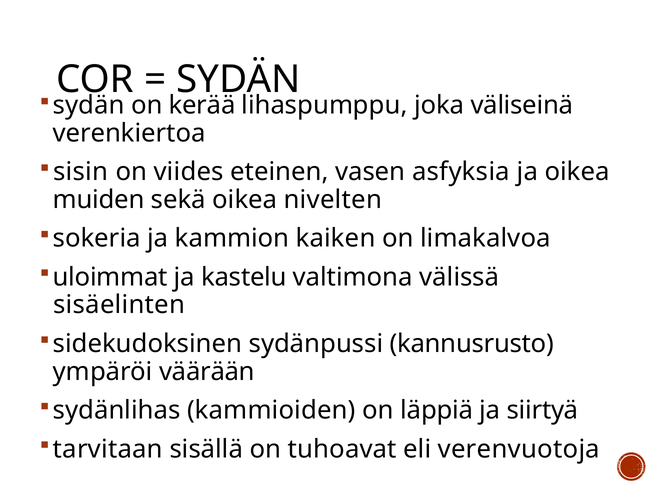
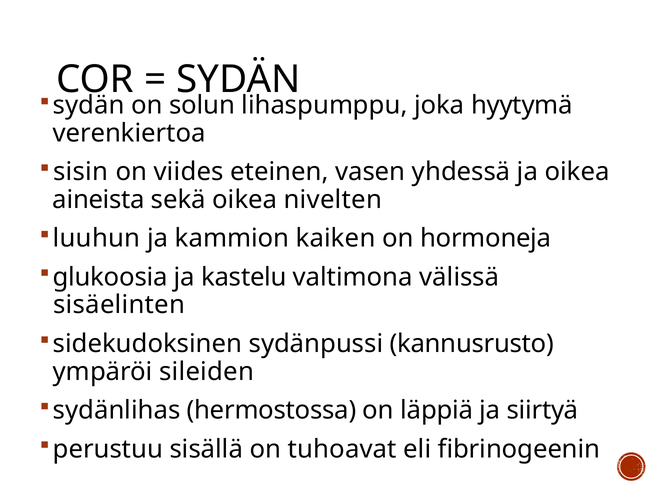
kerää: kerää -> solun
väliseinä: väliseinä -> hyytymä
asfyksia: asfyksia -> yhdessä
muiden: muiden -> aineista
sokeria: sokeria -> luuhun
limakalvoa: limakalvoa -> hormoneja
uloimmat: uloimmat -> glukoosia
väärään: väärään -> sileiden
kammioiden: kammioiden -> hermostossa
tarvitaan: tarvitaan -> perustuu
verenvuotoja: verenvuotoja -> fibrinogeenin
